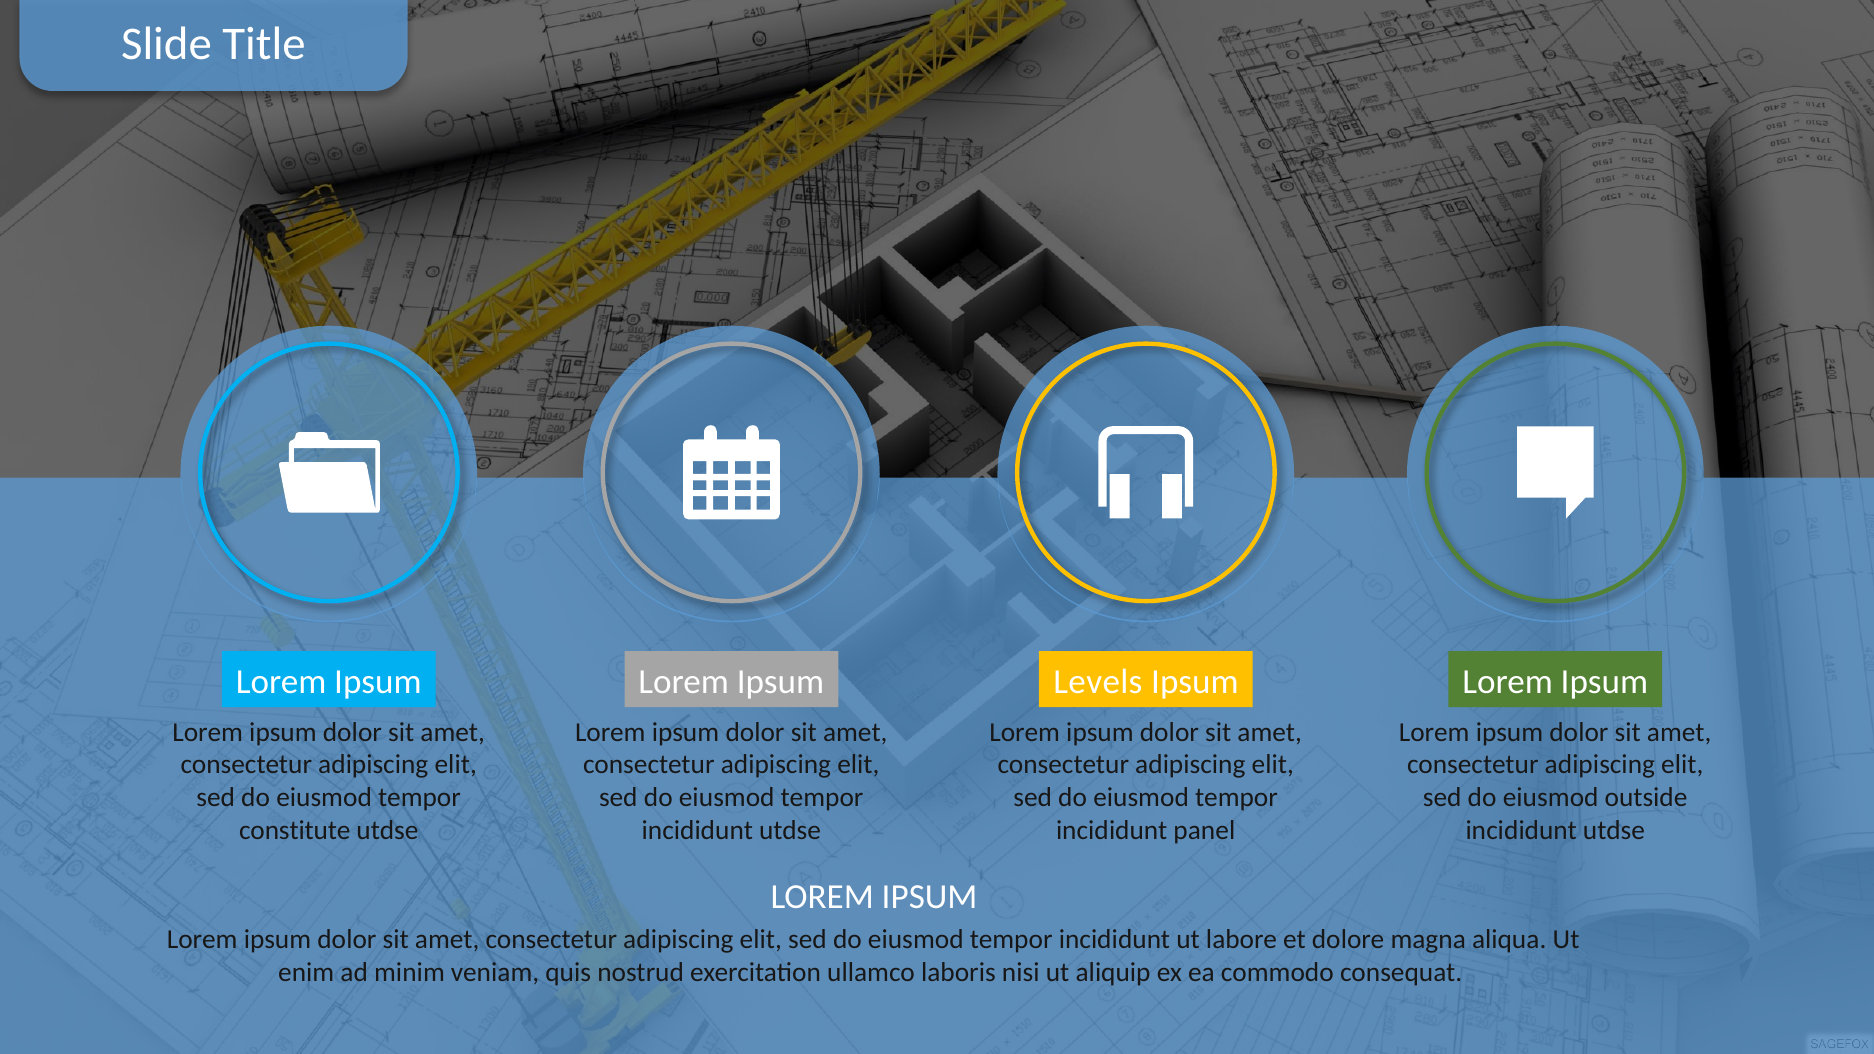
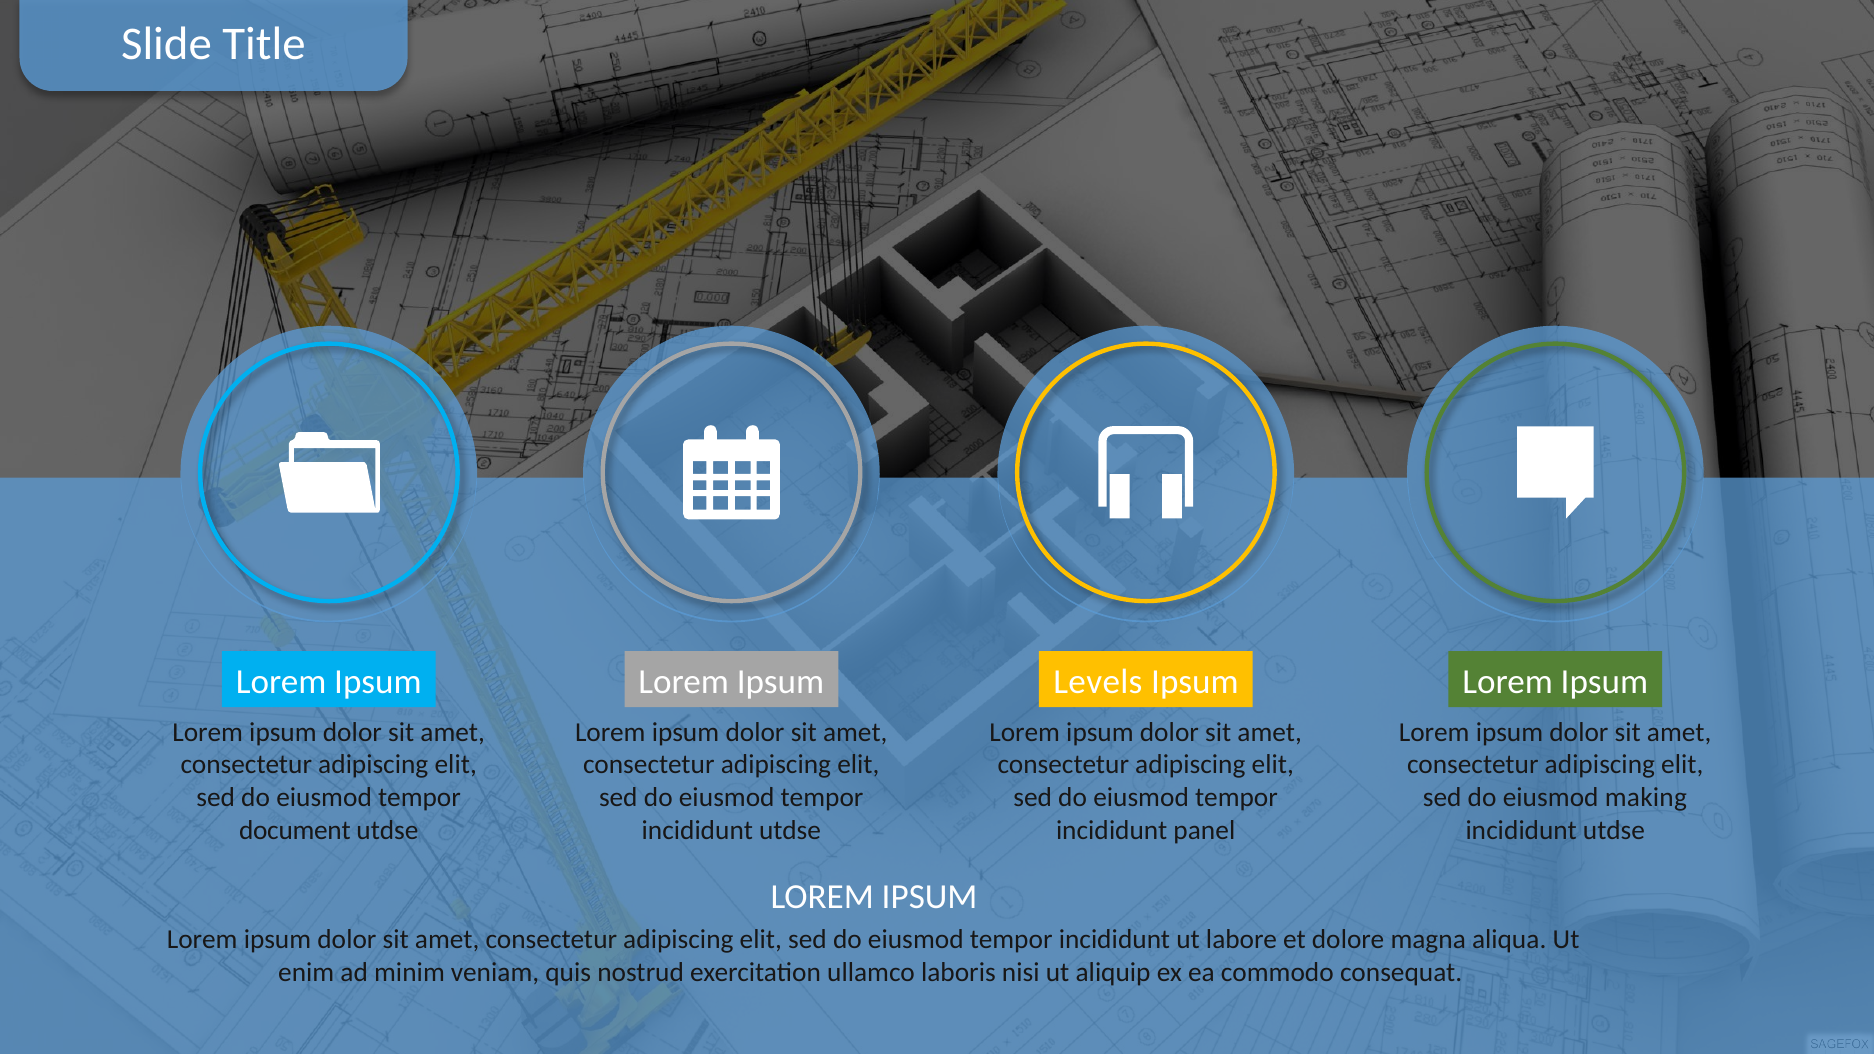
outside: outside -> making
constitute: constitute -> document
